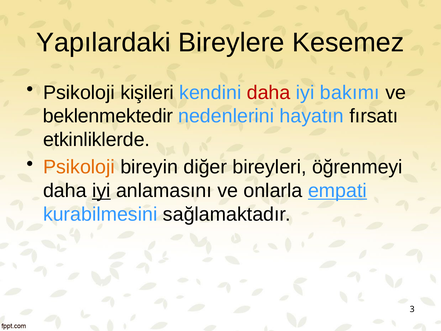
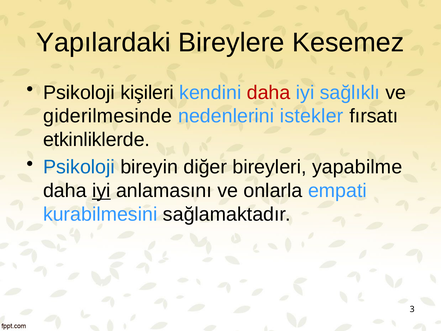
bakımı: bakımı -> sağlıklı
beklenmektedir: beklenmektedir -> giderilmesinde
hayatın: hayatın -> istekler
Psikoloji at (79, 167) colour: orange -> blue
öğrenmeyi: öğrenmeyi -> yapabilme
empati underline: present -> none
